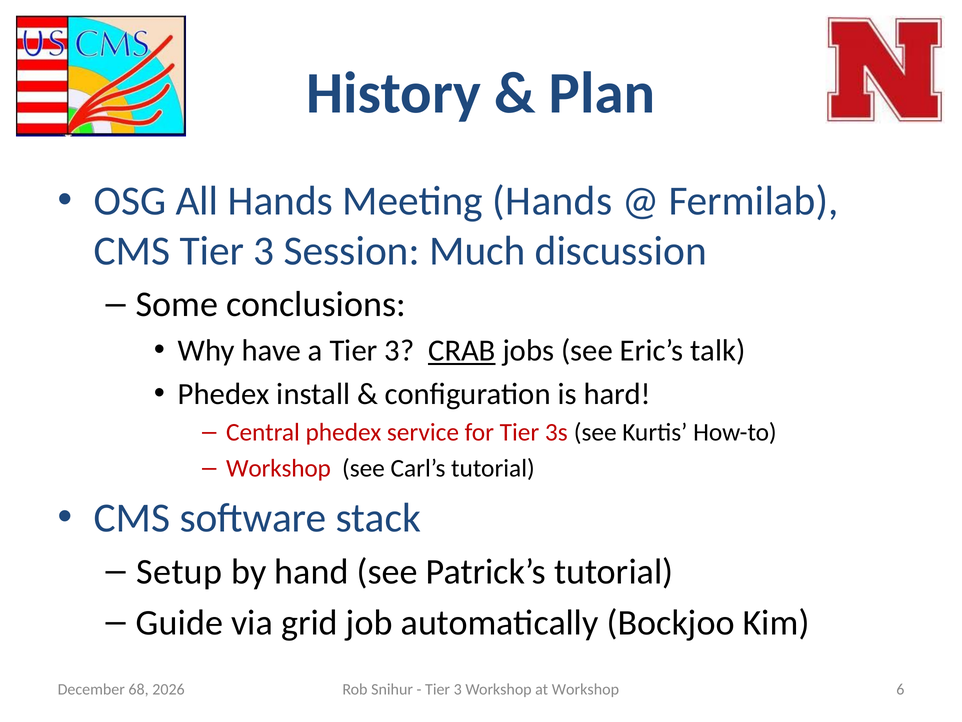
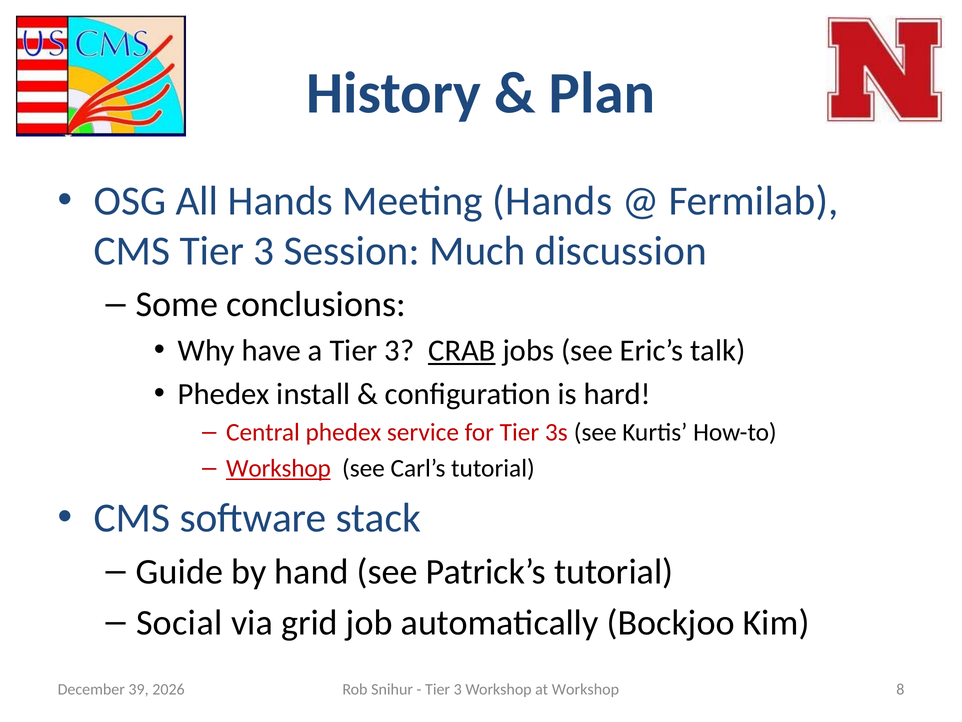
Workshop at (278, 468) underline: none -> present
Setup: Setup -> Guide
Guide: Guide -> Social
68: 68 -> 39
6: 6 -> 8
